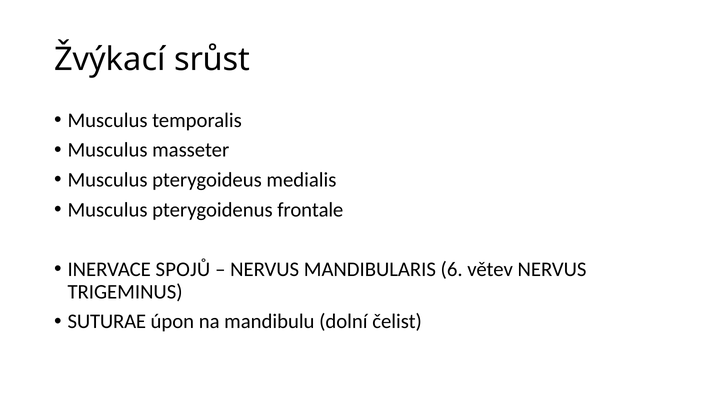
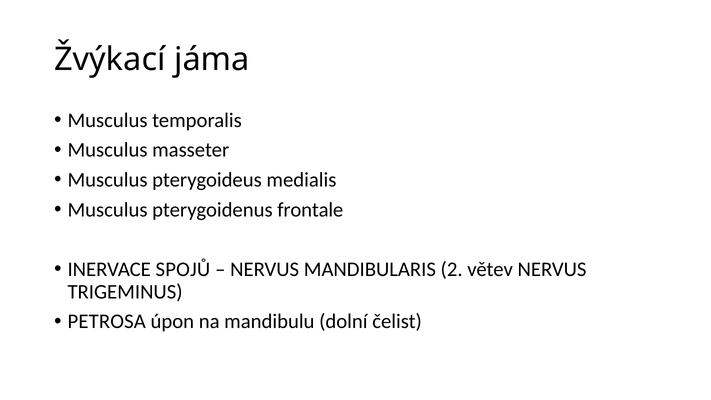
srůst: srůst -> jáma
6: 6 -> 2
SUTURAE: SUTURAE -> PETROSA
